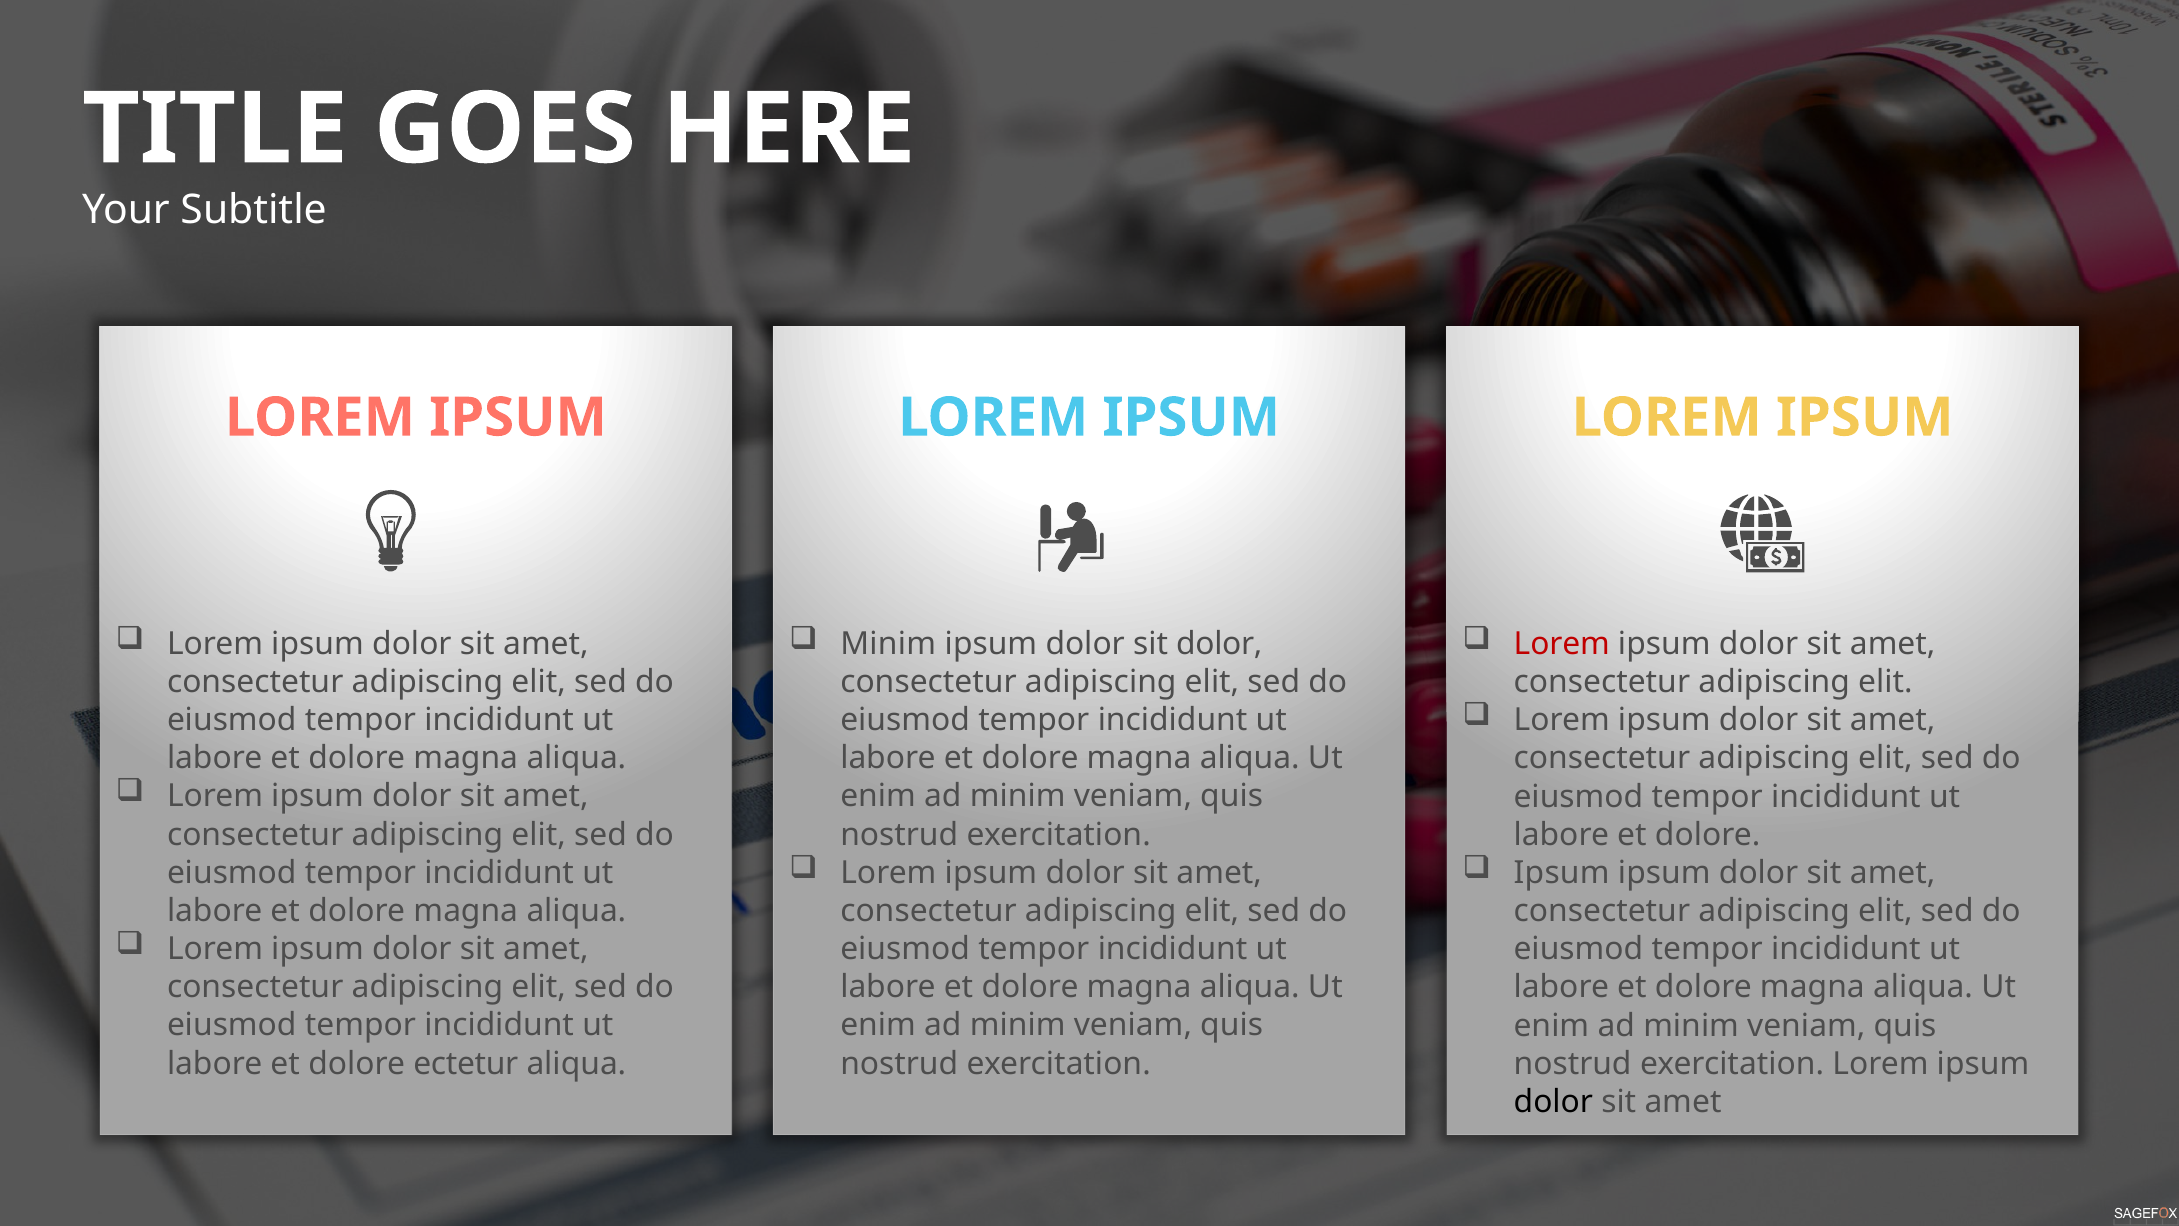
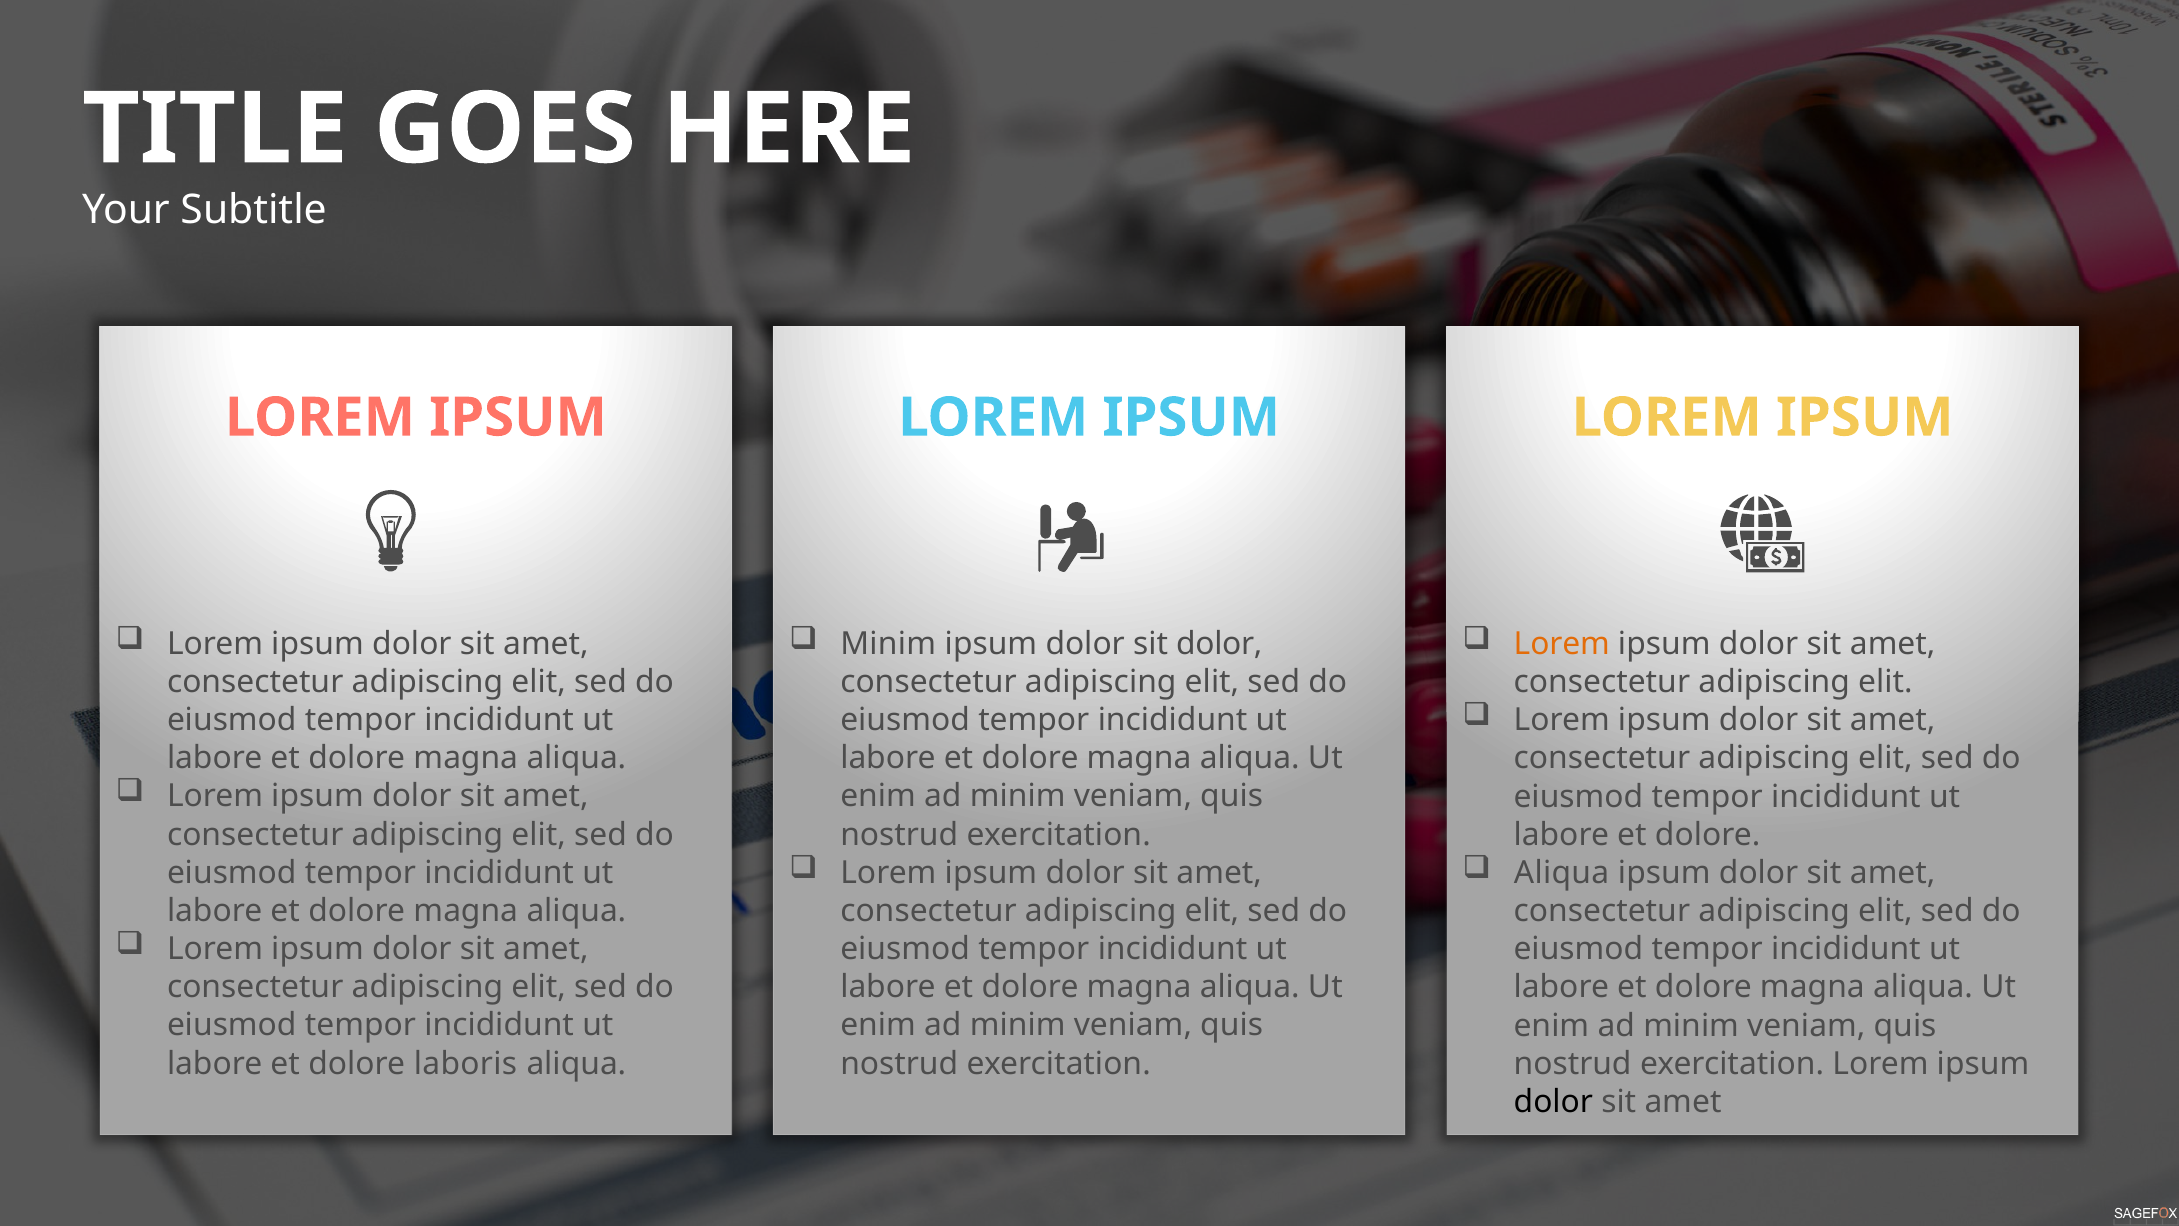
Lorem at (1562, 644) colour: red -> orange
Ipsum at (1562, 873): Ipsum -> Aliqua
ectetur: ectetur -> laboris
